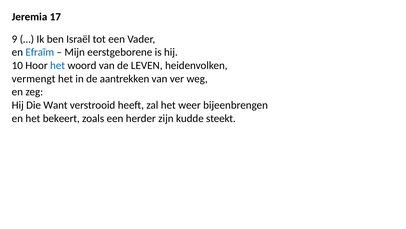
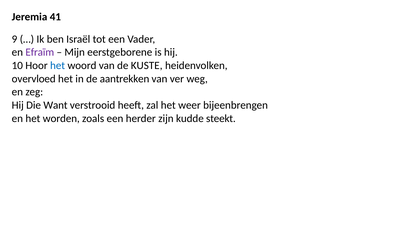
17: 17 -> 41
Efraïm colour: blue -> purple
LEVEN: LEVEN -> KUSTE
vermengt: vermengt -> overvloed
bekeert: bekeert -> worden
